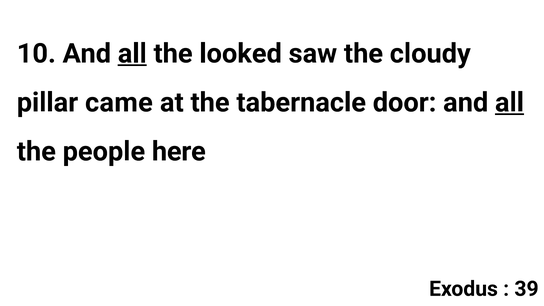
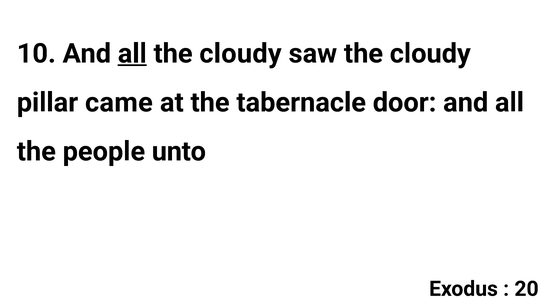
looked at (241, 54): looked -> cloudy
all at (509, 103) underline: present -> none
here: here -> unto
39: 39 -> 20
